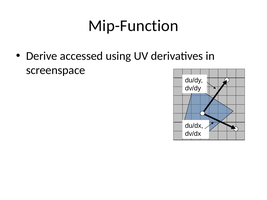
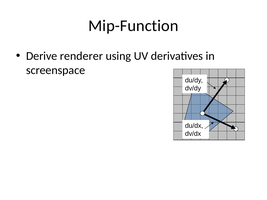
accessed: accessed -> renderer
